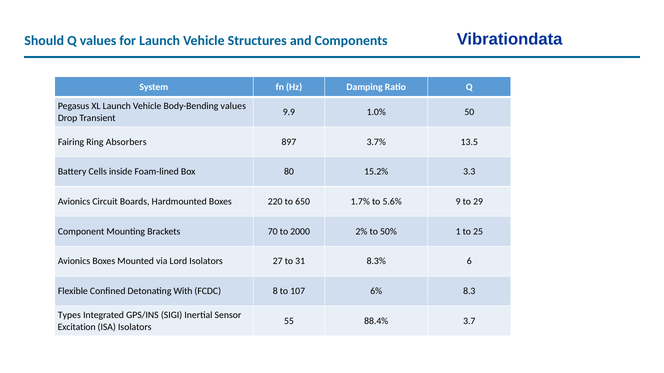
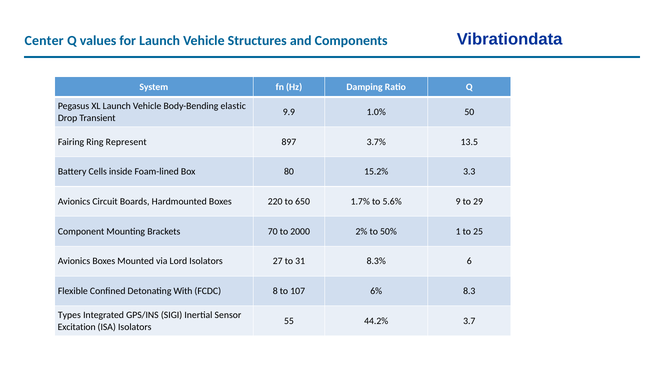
Should: Should -> Center
Body-Bending values: values -> elastic
Absorbers: Absorbers -> Represent
88.4%: 88.4% -> 44.2%
